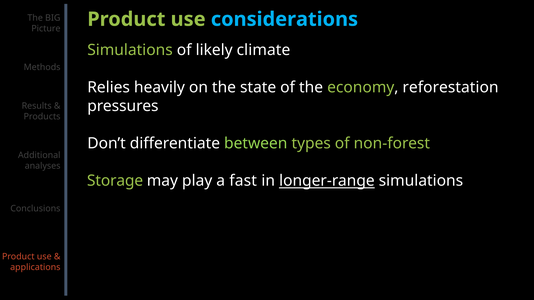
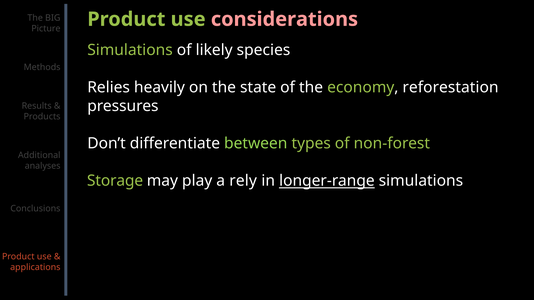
considerations colour: light blue -> pink
climate: climate -> species
fast: fast -> rely
